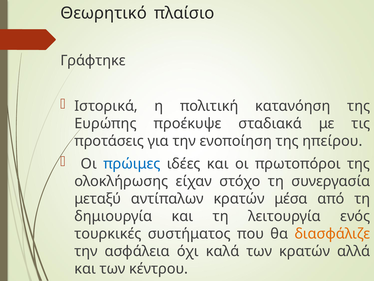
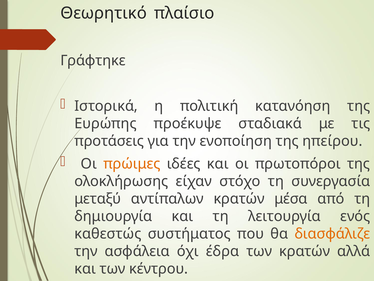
πρώιμες colour: blue -> orange
τουρκικές: τουρκικές -> καθεστώς
καλά: καλά -> έδρα
